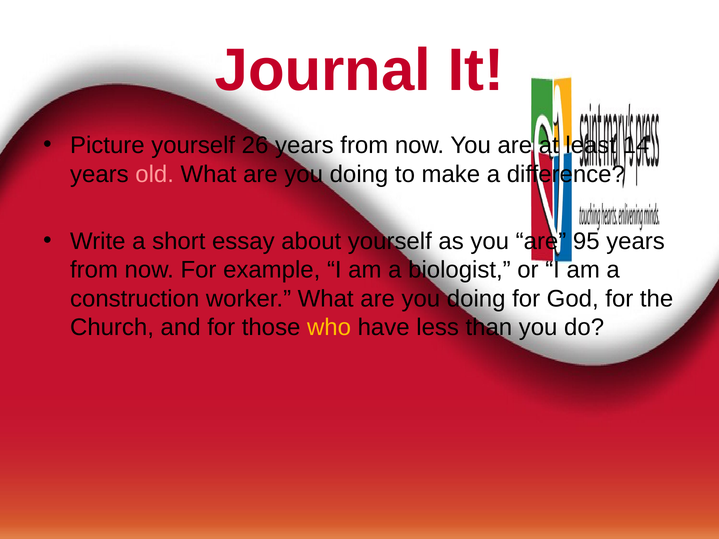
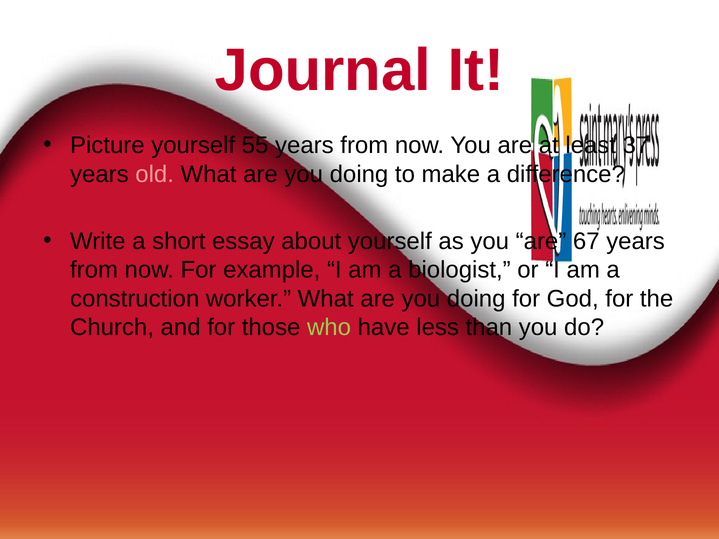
26: 26 -> 55
14: 14 -> 37
95: 95 -> 67
who colour: yellow -> light green
